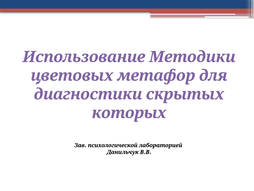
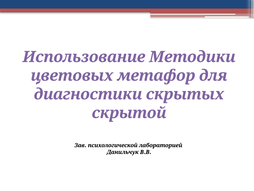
которых: которых -> скрытой
